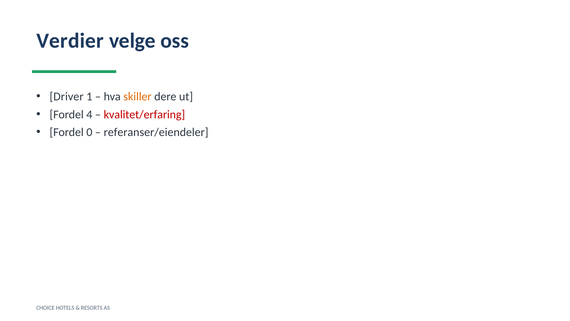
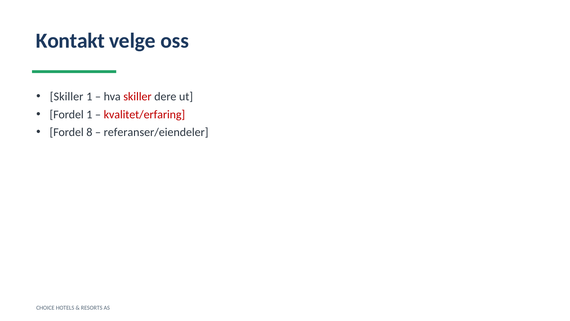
Verdier: Verdier -> Kontakt
Driver at (67, 97): Driver -> Skiller
skiller at (137, 97) colour: orange -> red
Fordel 4: 4 -> 1
0: 0 -> 8
